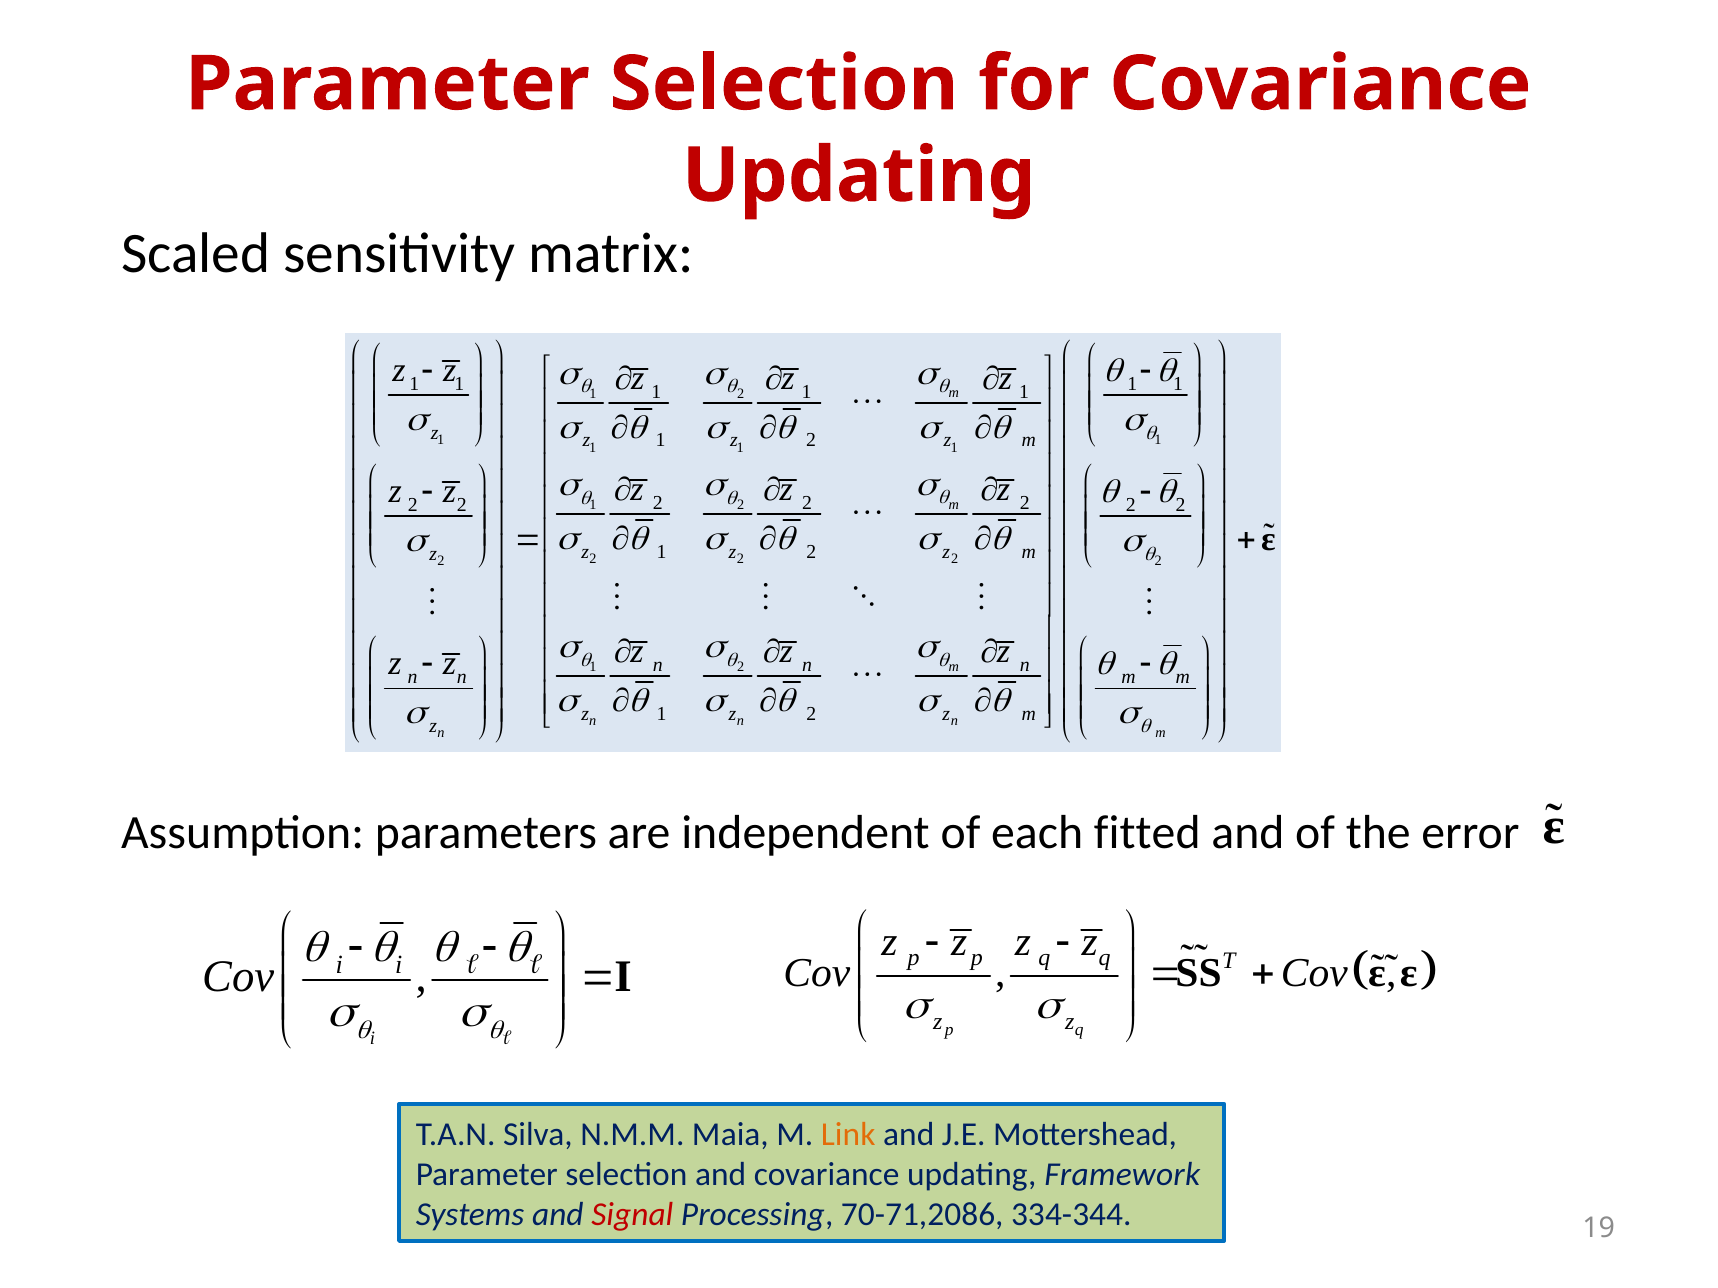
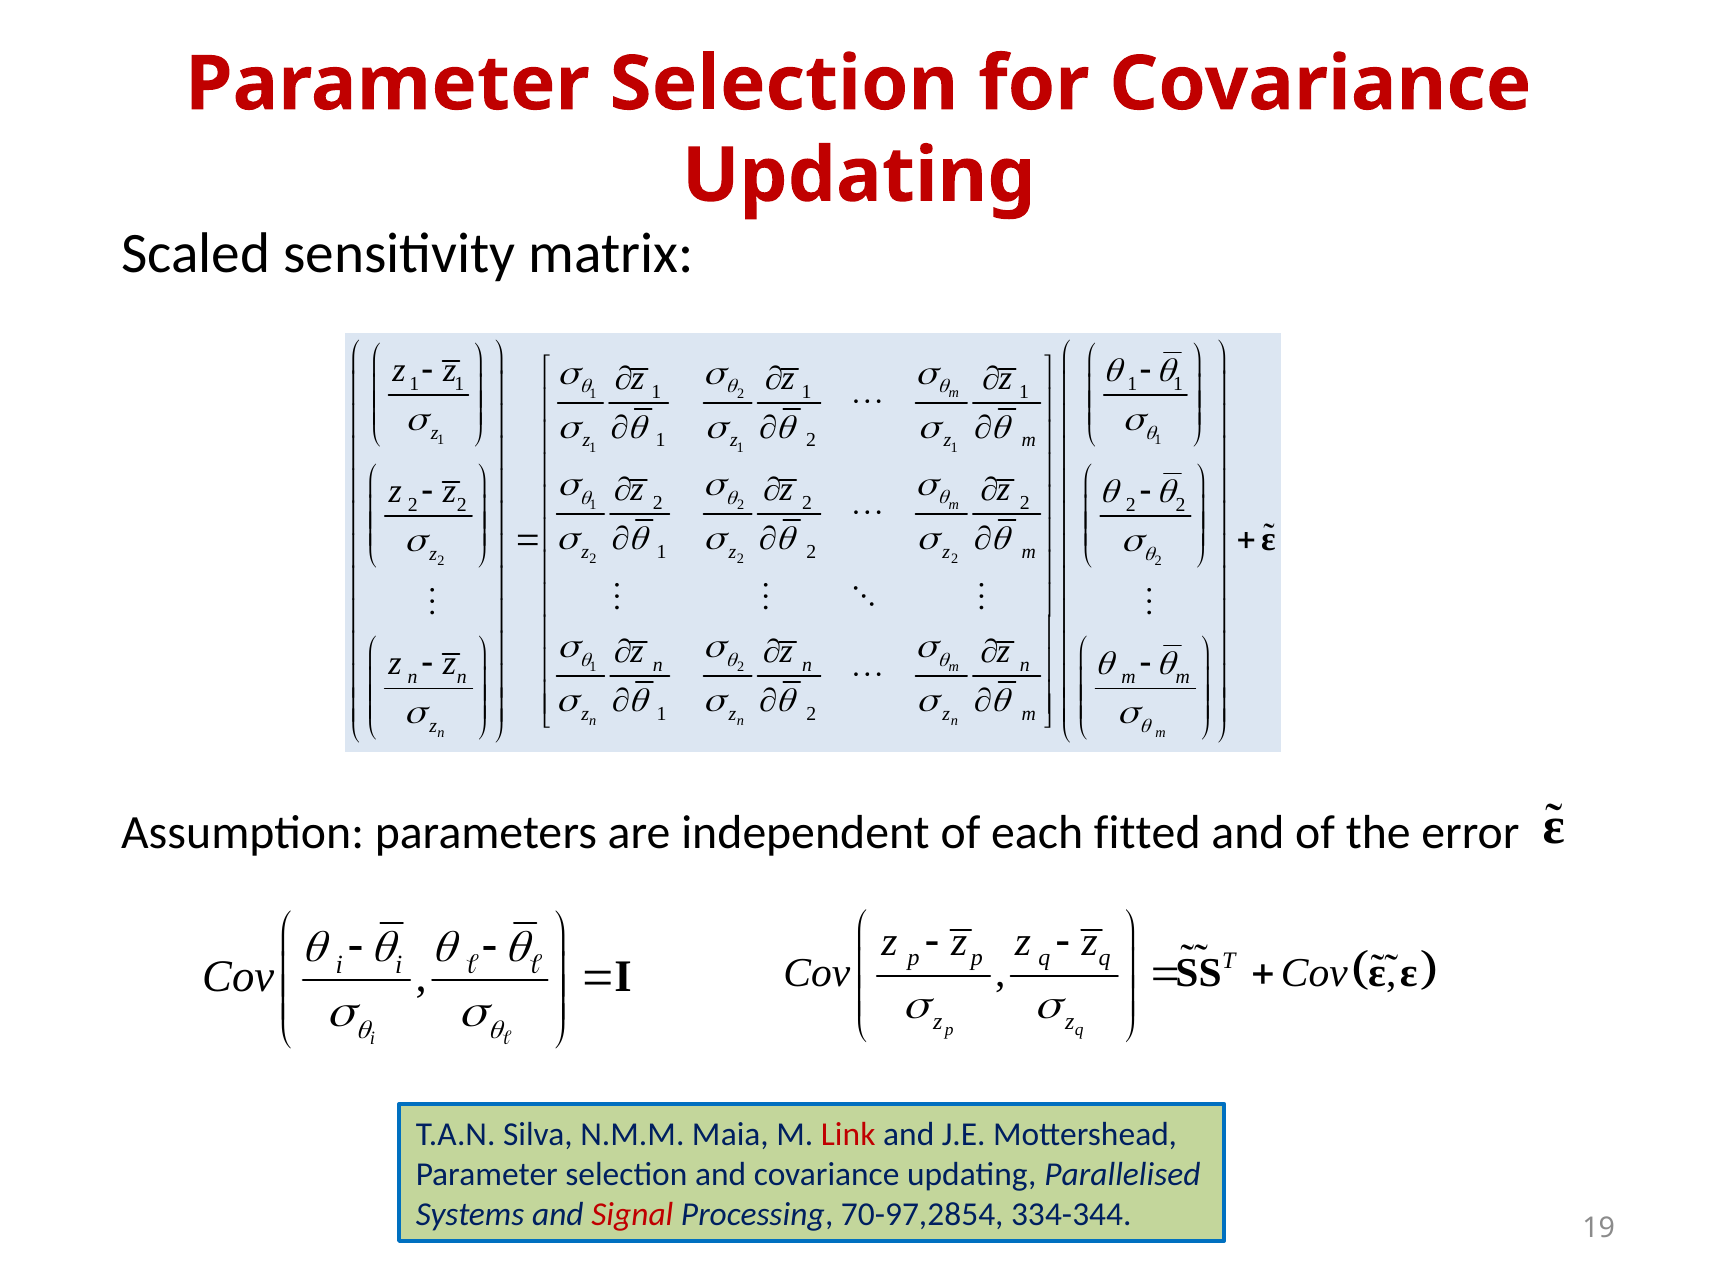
Link colour: orange -> red
Framework: Framework -> Parallelised
70-71,2086: 70-71,2086 -> 70-97,2854
